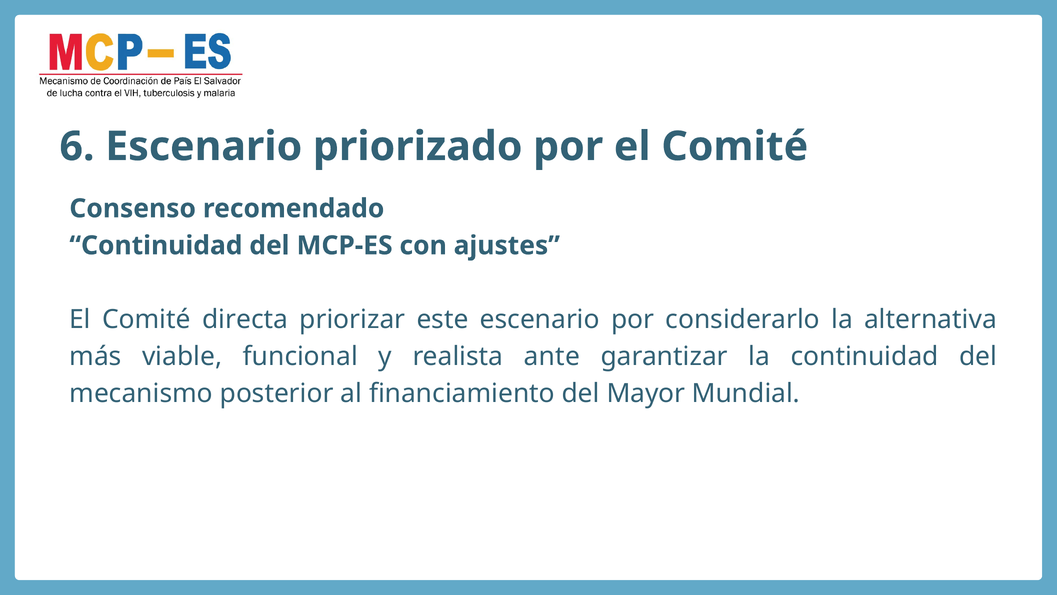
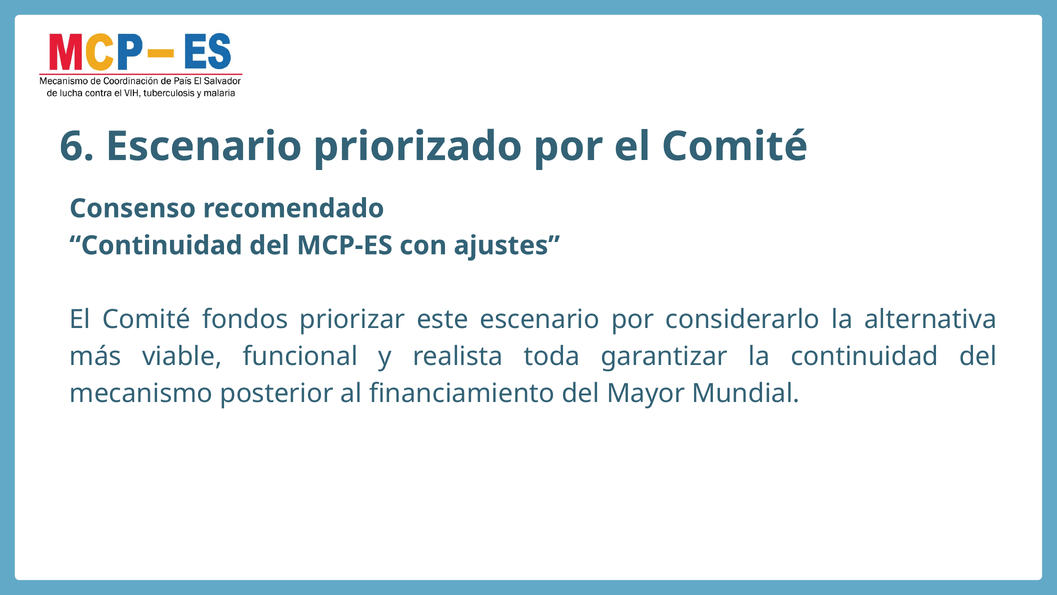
directa: directa -> fondos
ante: ante -> toda
